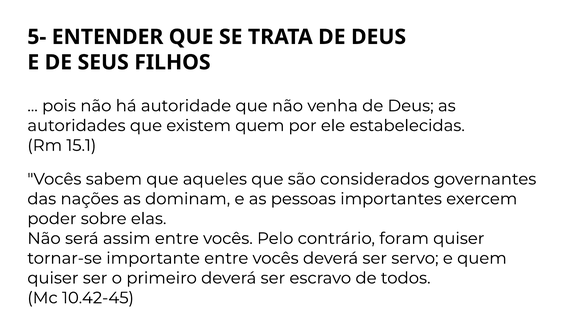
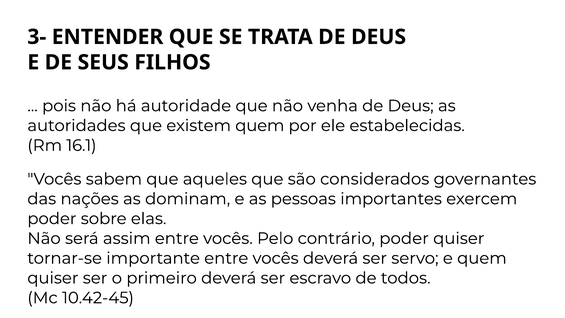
5-: 5- -> 3-
15.1: 15.1 -> 16.1
contrário foram: foram -> poder
